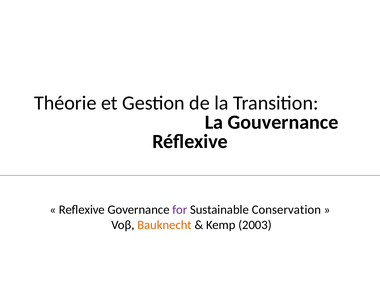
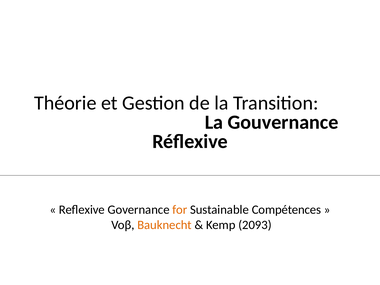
for colour: purple -> orange
Conservation: Conservation -> Compétences
2003: 2003 -> 2093
